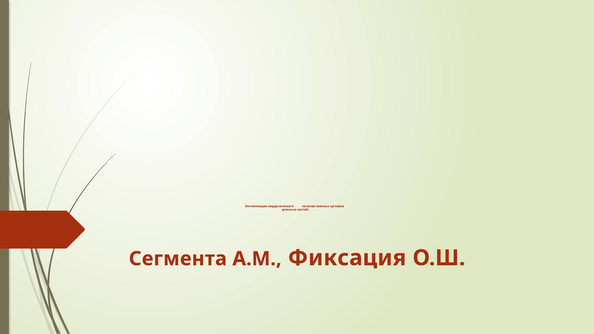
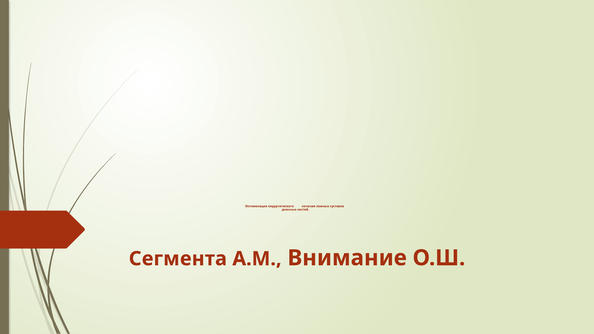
Фиксация: Фиксация -> Внимание
